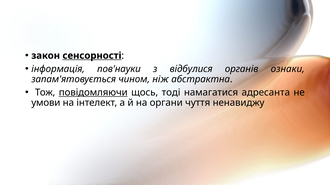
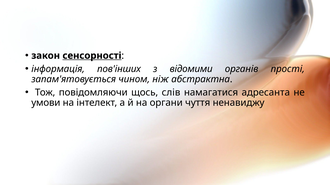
пов'науки: пов'науки -> пов'інших
відбулися: відбулися -> відомими
ознаки: ознаки -> прості
повідомляючи underline: present -> none
тоді: тоді -> слів
